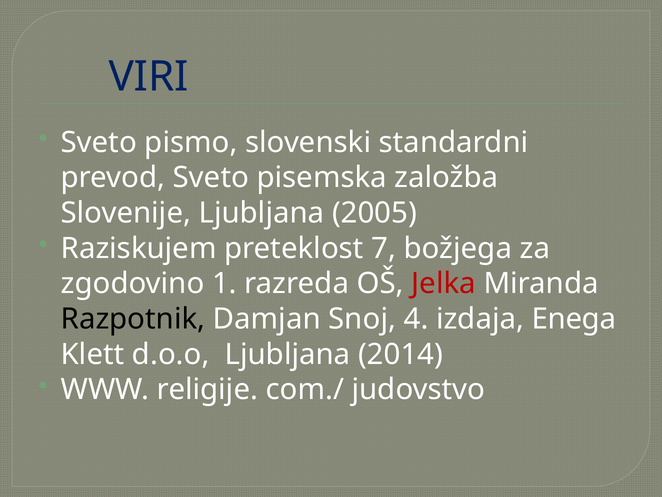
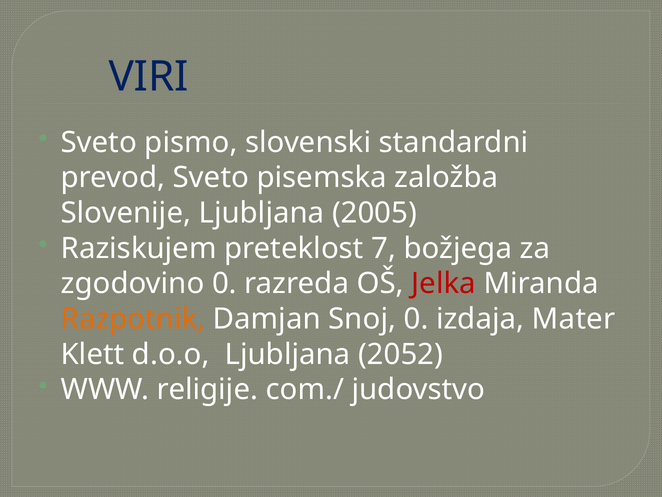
zgodovino 1: 1 -> 0
Razpotnik colour: black -> orange
Snoj 4: 4 -> 0
Enega: Enega -> Mater
2014: 2014 -> 2052
